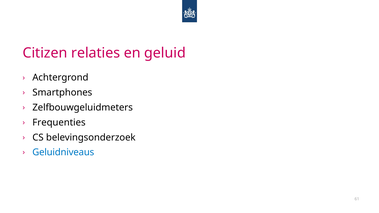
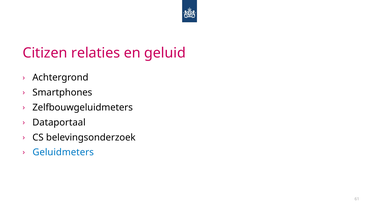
Frequenties: Frequenties -> Dataportaal
Geluidniveaus: Geluidniveaus -> Geluidmeters
